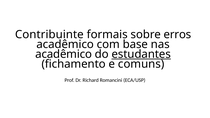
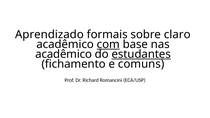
Contribuinte: Contribuinte -> Aprendizado
erros: erros -> claro
com underline: none -> present
